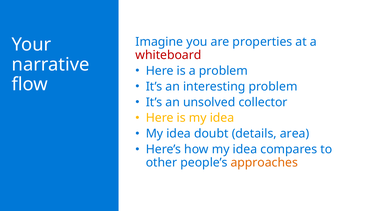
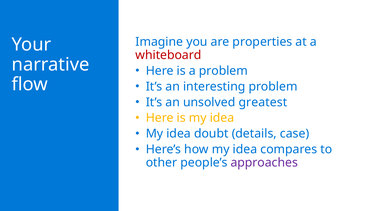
collector: collector -> greatest
area: area -> case
approaches colour: orange -> purple
